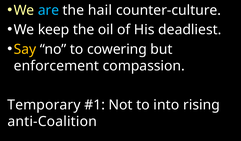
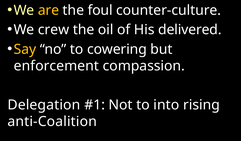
are colour: light blue -> yellow
hail: hail -> foul
keep: keep -> crew
deadliest: deadliest -> delivered
Temporary: Temporary -> Delegation
